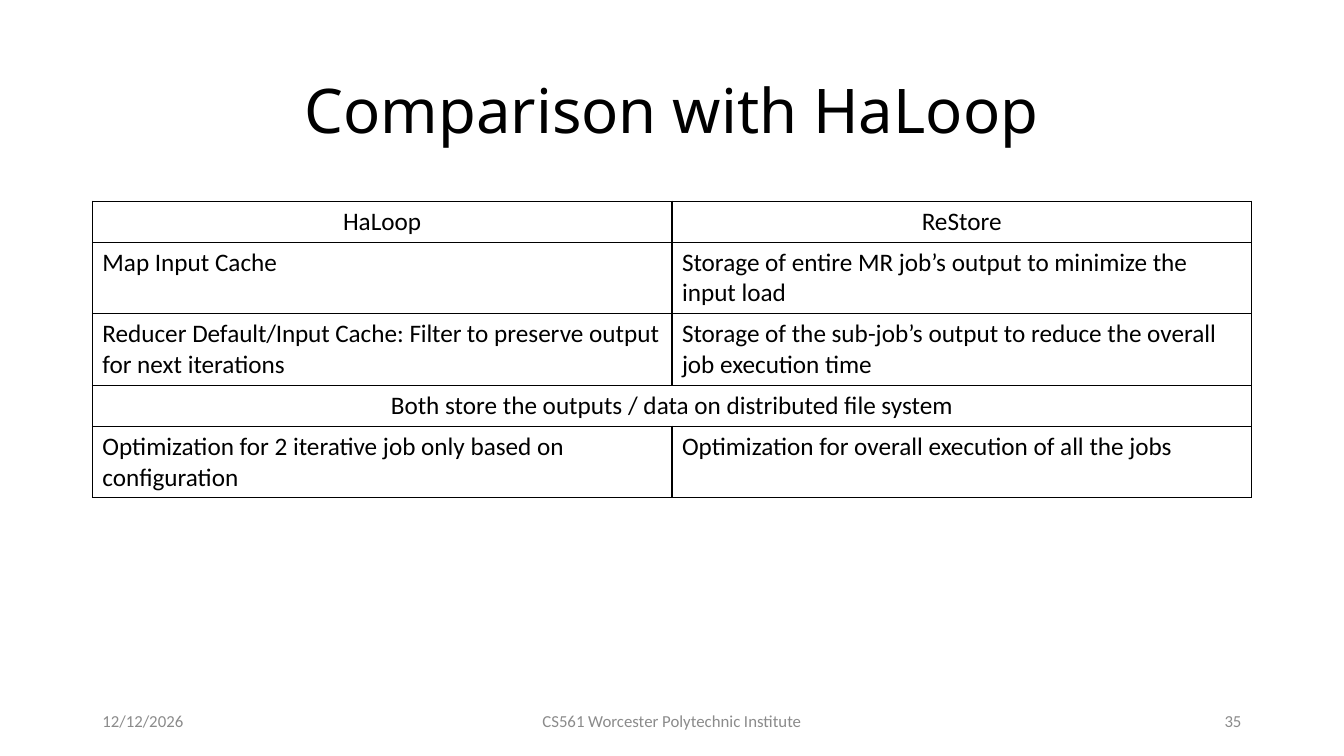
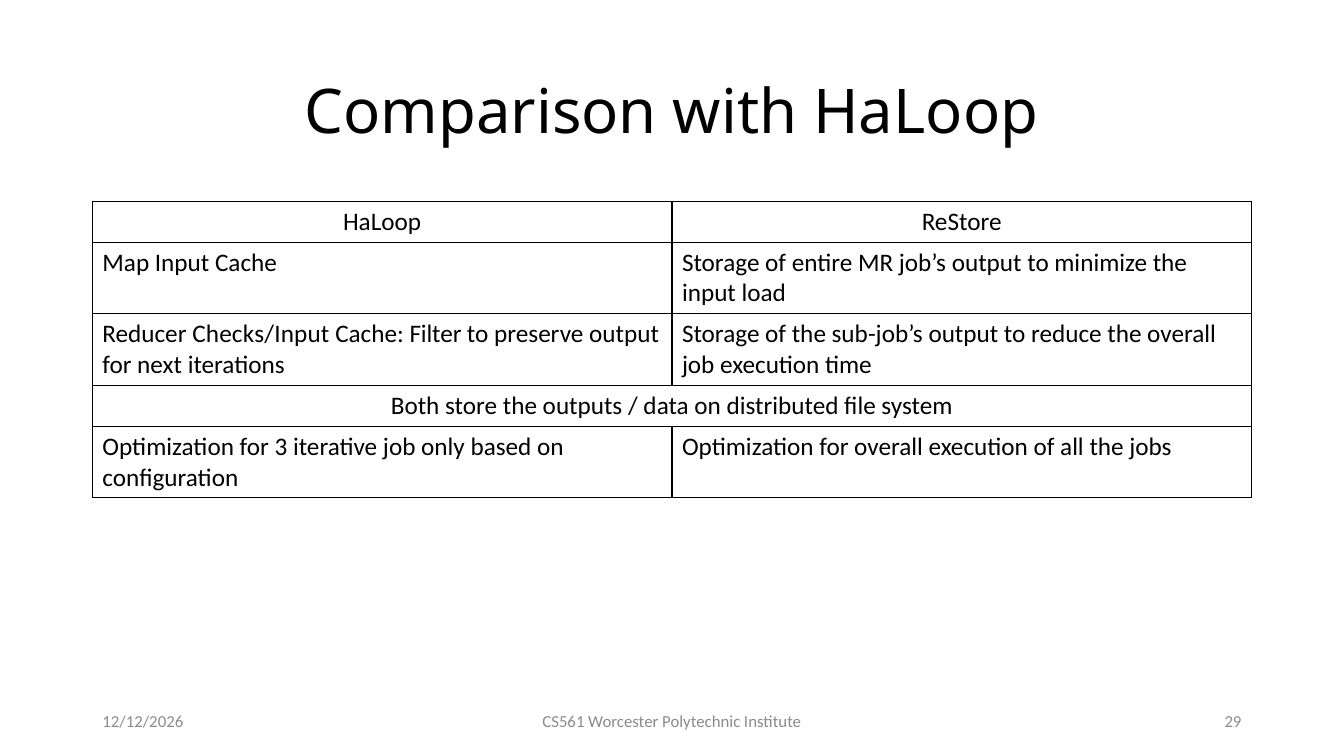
Default/Input: Default/Input -> Checks/Input
2: 2 -> 3
35: 35 -> 29
